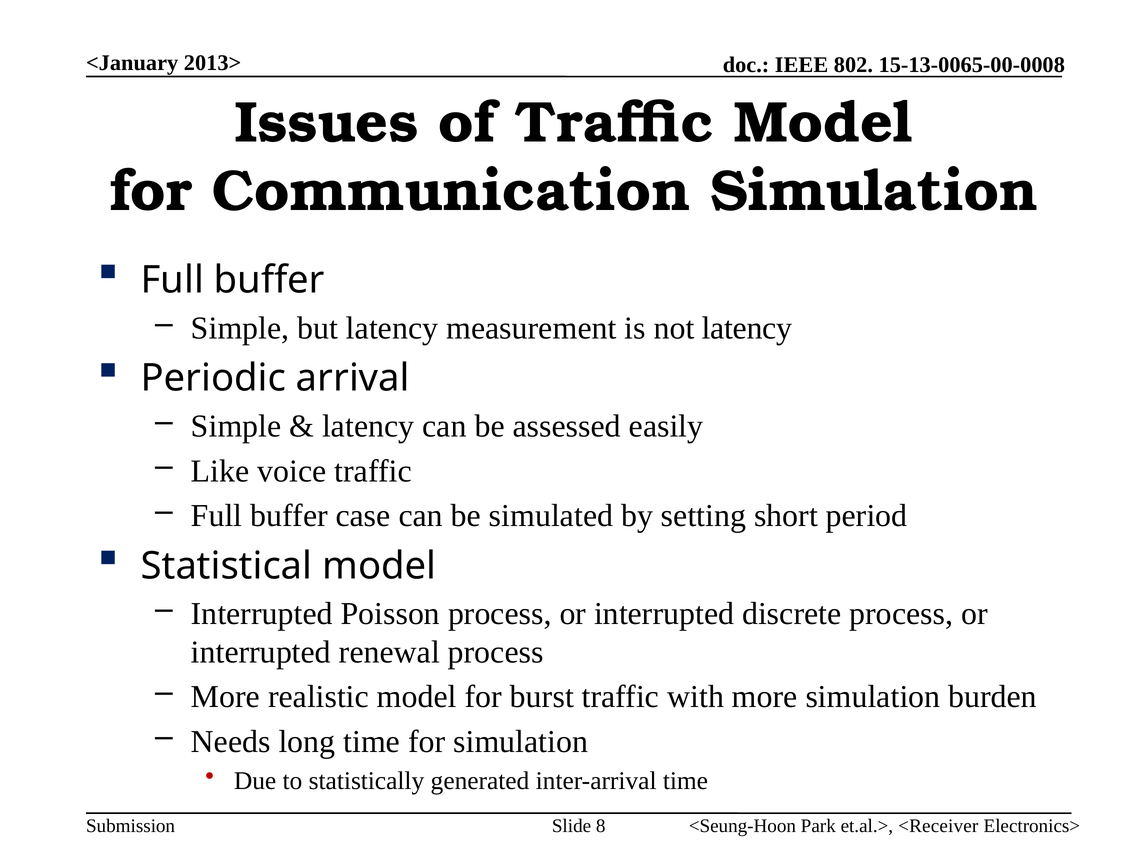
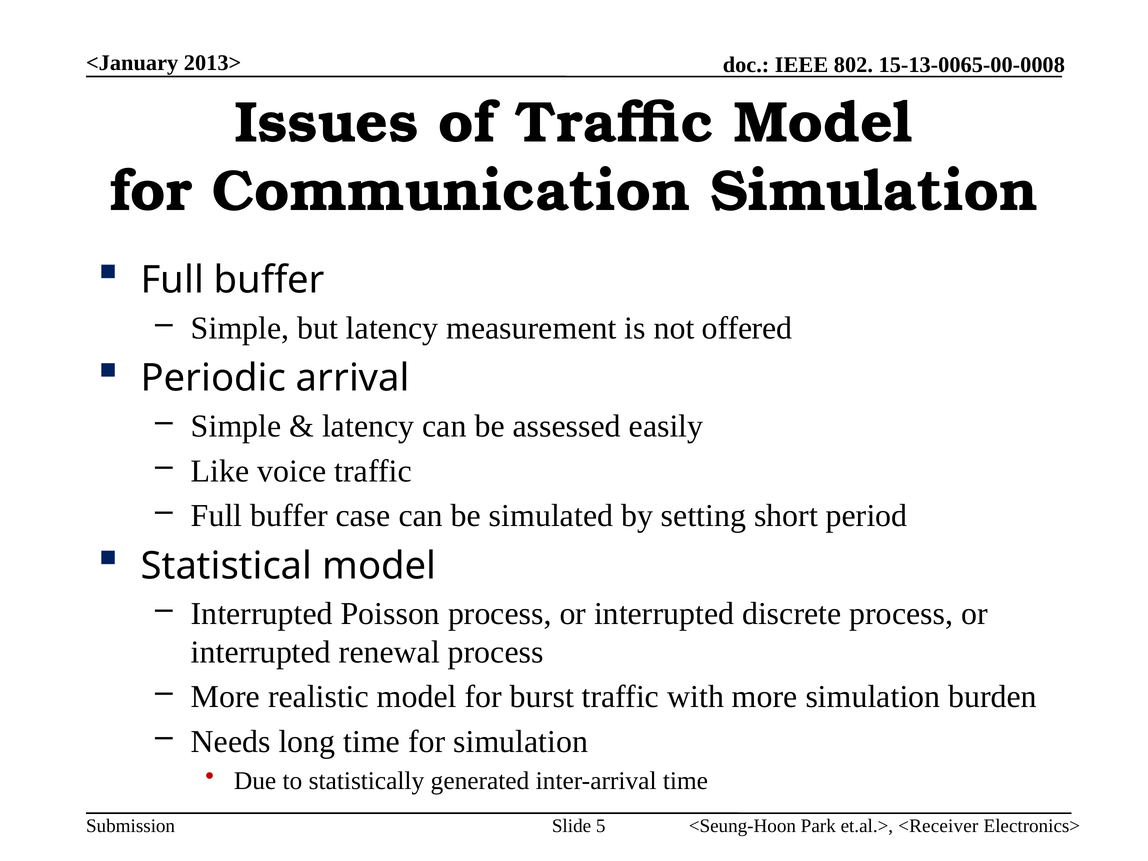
not latency: latency -> offered
8: 8 -> 5
